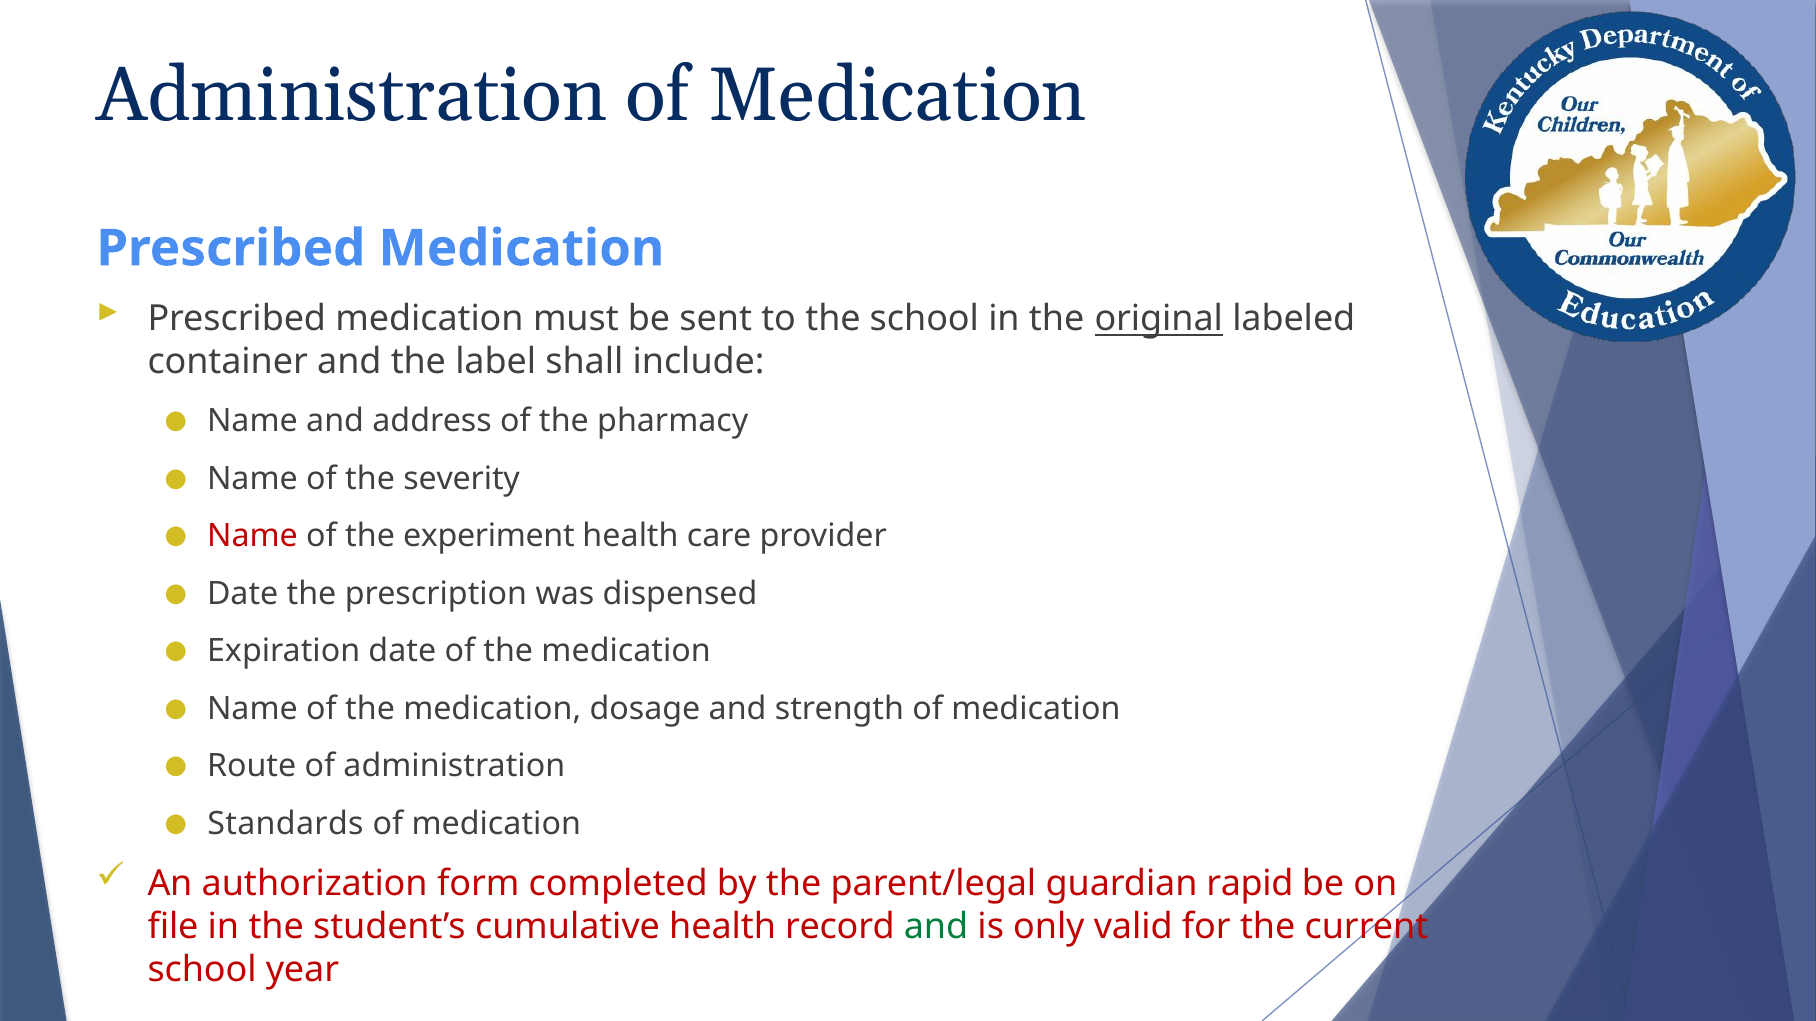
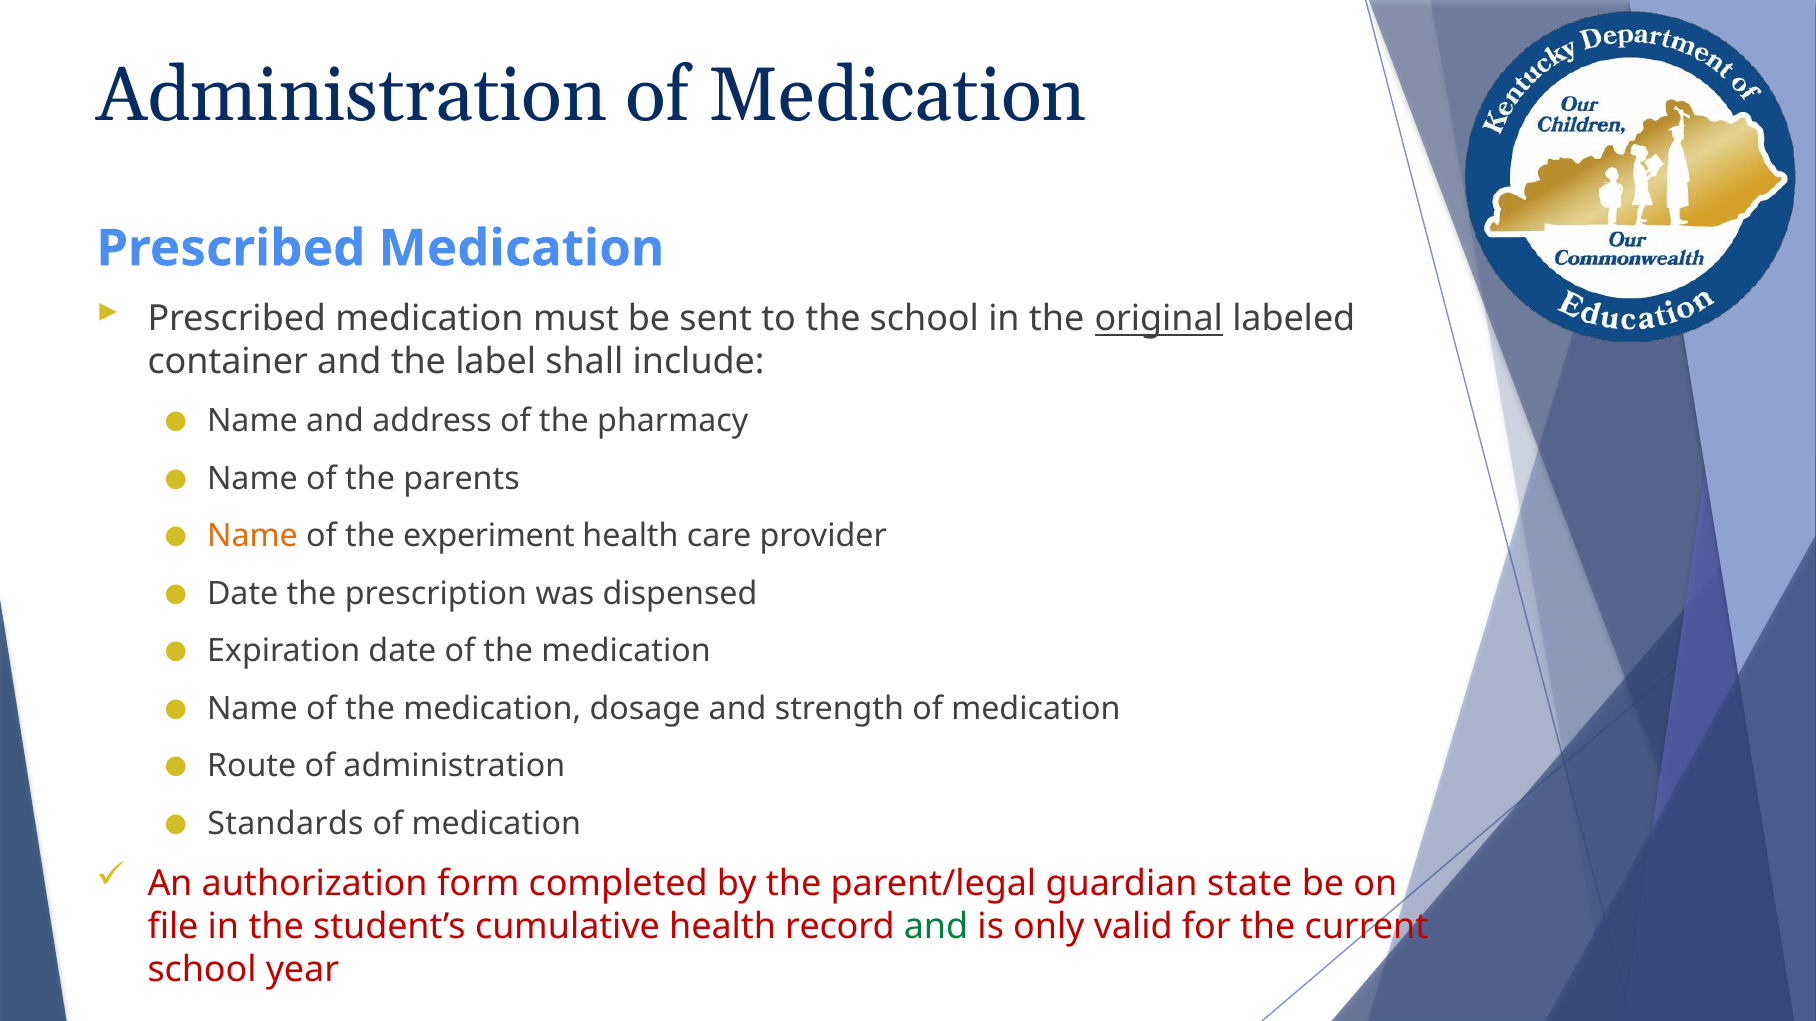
severity: severity -> parents
Name at (252, 536) colour: red -> orange
rapid: rapid -> state
